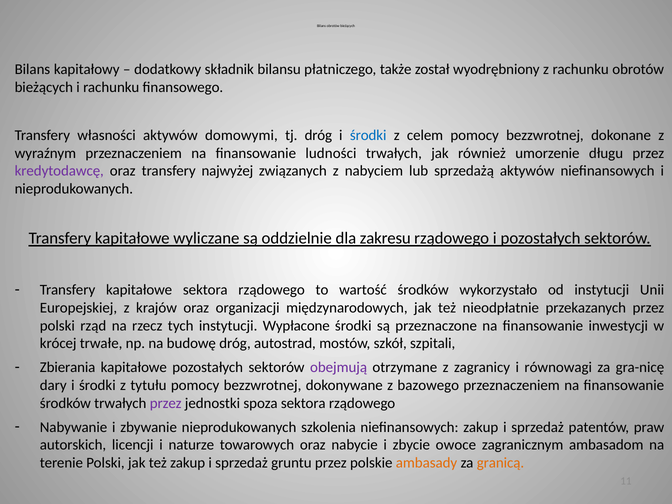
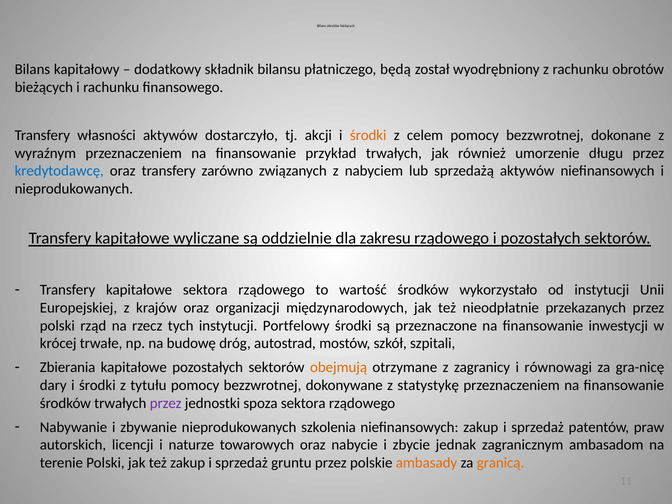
także: także -> będą
domowymi: domowymi -> dostarczyło
tj dróg: dróg -> akcji
środki at (368, 135) colour: blue -> orange
ludności: ludności -> przykład
kredytodawcę colour: purple -> blue
najwyżej: najwyżej -> zarówno
Wypłacone: Wypłacone -> Portfelowy
obejmują colour: purple -> orange
bazowego: bazowego -> statystykę
owoce: owoce -> jednak
